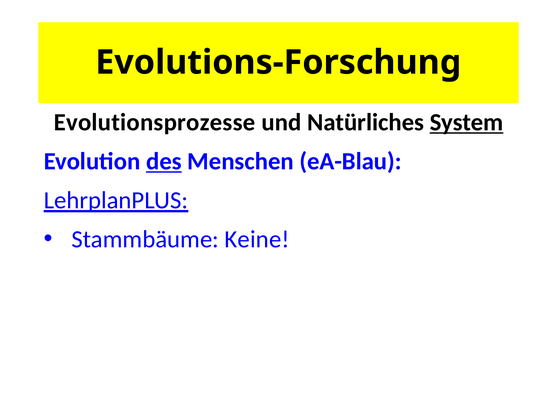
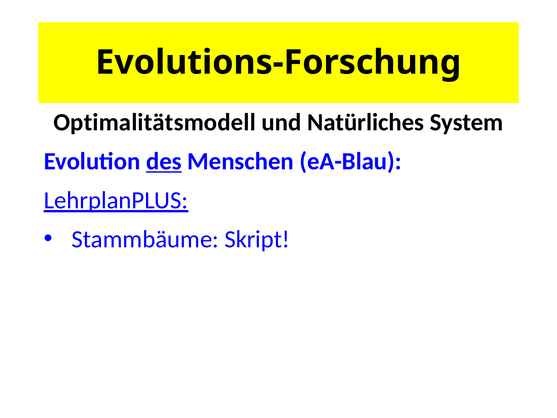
Evolutionsprozesse: Evolutionsprozesse -> Optimalitätsmodell
System underline: present -> none
Keine: Keine -> Skript
